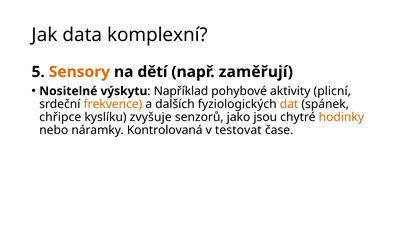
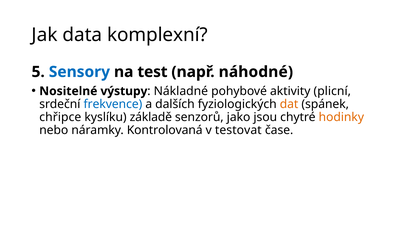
Sensory colour: orange -> blue
dětí: dětí -> test
zaměřují: zaměřují -> náhodné
výskytu: výskytu -> výstupy
Například: Například -> Nákladné
frekvence colour: orange -> blue
zvyšuje: zvyšuje -> základě
